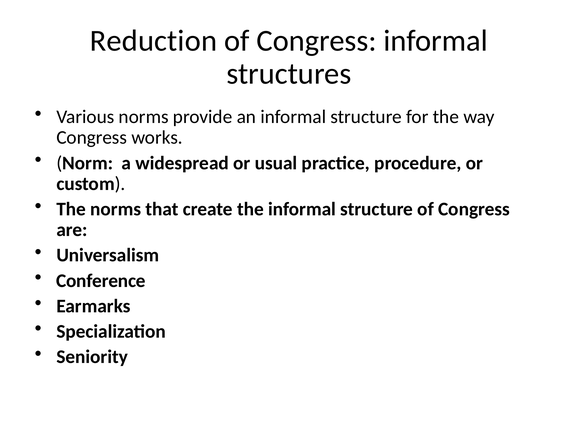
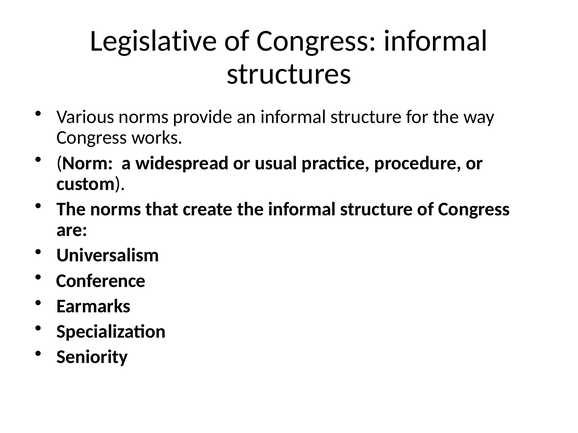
Reduction: Reduction -> Legislative
